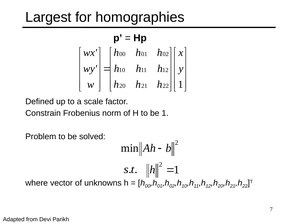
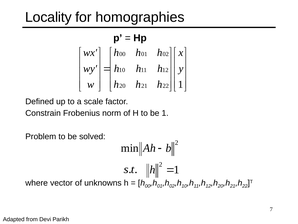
Largest: Largest -> Locality
